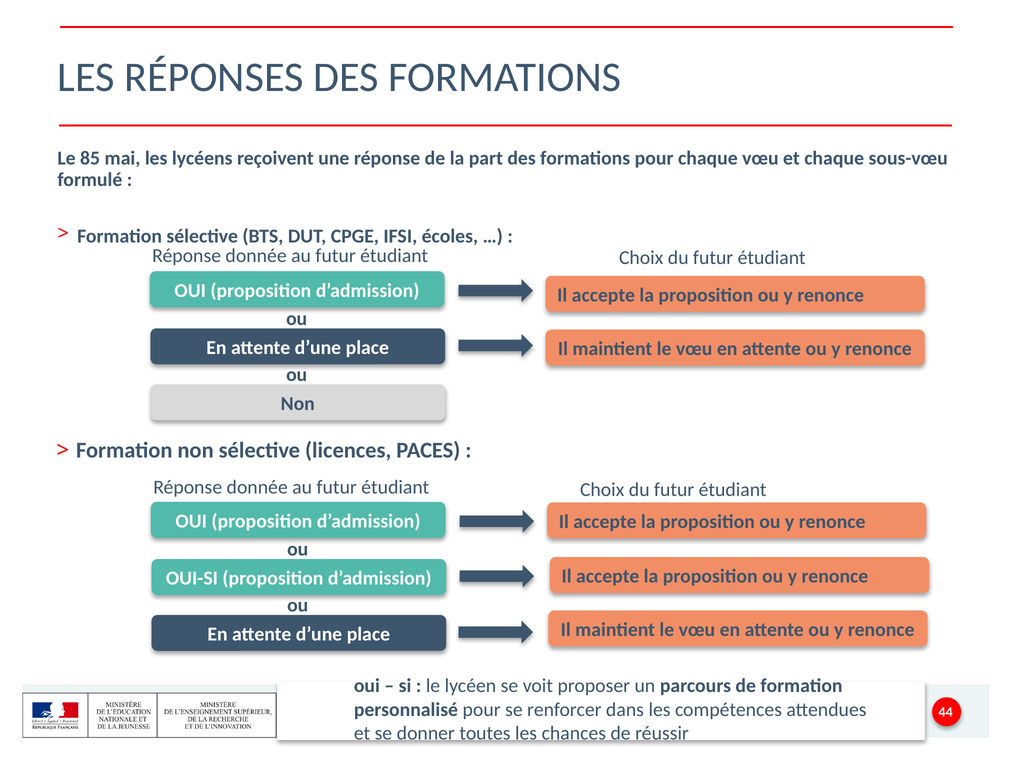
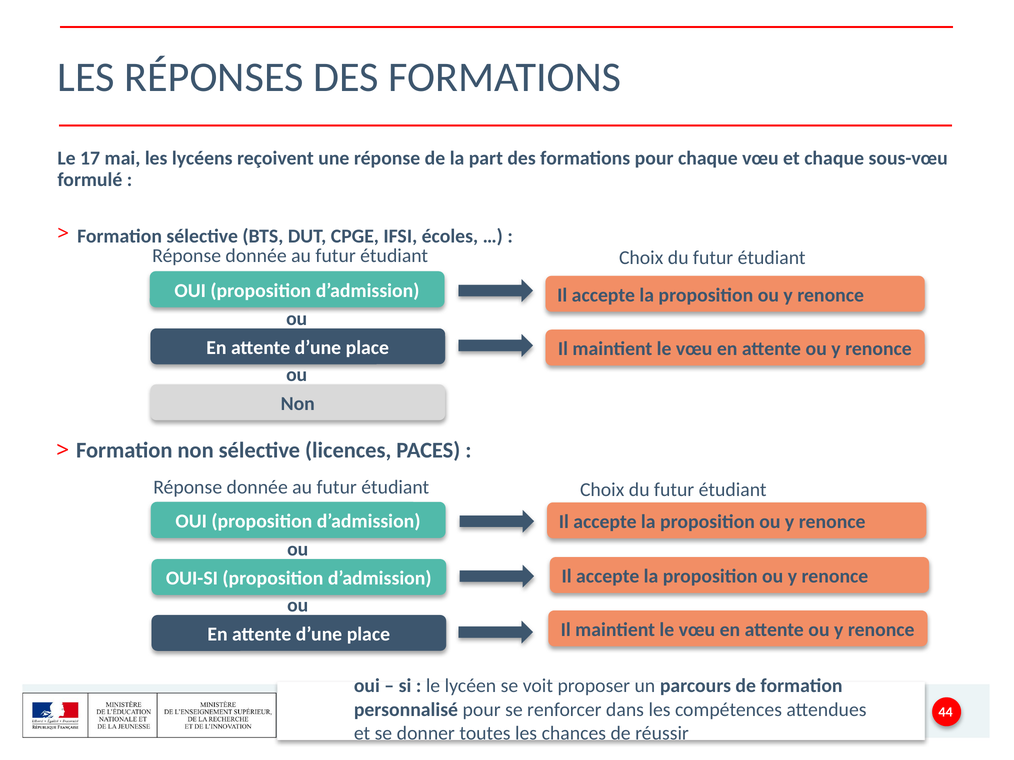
85: 85 -> 17
